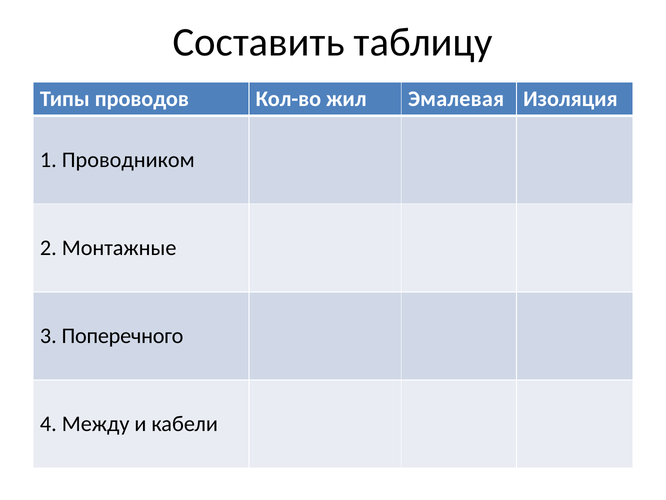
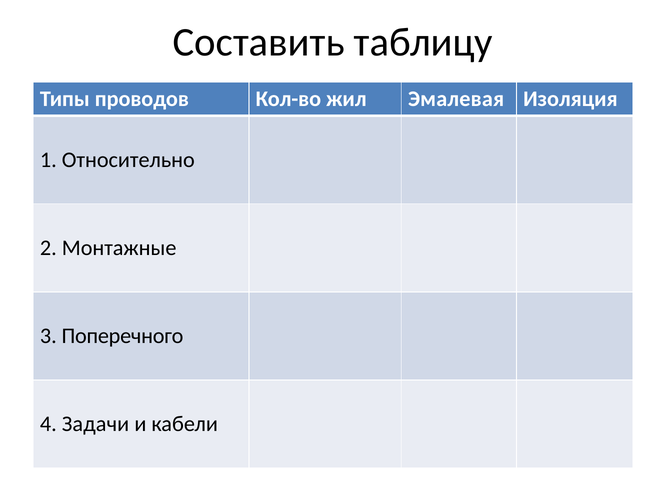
Проводником: Проводником -> Относительно
Между: Между -> Задачи
